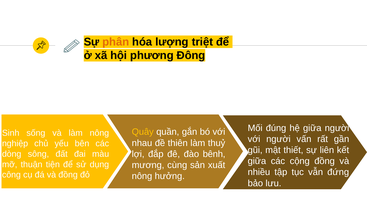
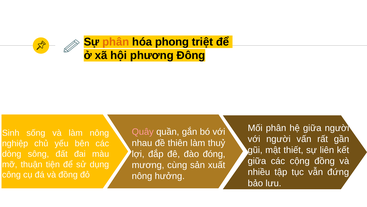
lượng: lượng -> phong
Mối đúng: đúng -> phân
Quây colour: yellow -> pink
bênh: bênh -> đóng
